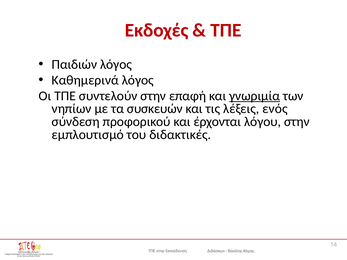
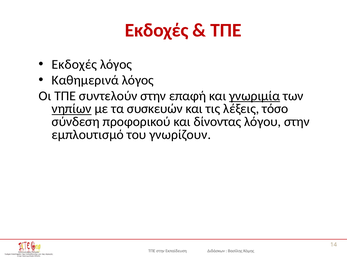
Παιδιών at (74, 65): Παιδιών -> Εκδοχές
νηπίων underline: none -> present
ενός: ενός -> τόσο
έρχονται: έρχονται -> δίνοντας
διδακτικές: διδακτικές -> γνωρίζουν
